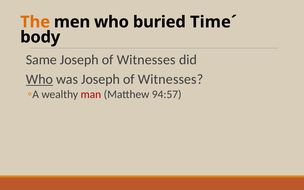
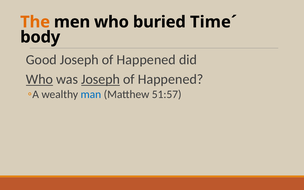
Same: Same -> Good
Witnesses at (146, 60): Witnesses -> Happened
Joseph at (101, 79) underline: none -> present
Witnesses at (171, 79): Witnesses -> Happened
man colour: red -> blue
94:57: 94:57 -> 51:57
